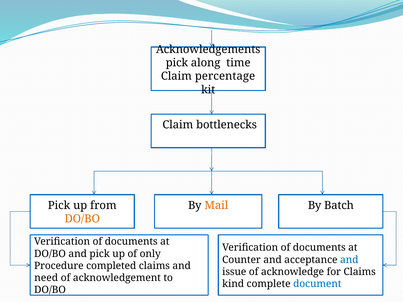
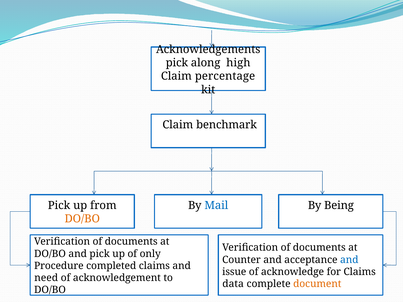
time: time -> high
bottlenecks: bottlenecks -> benchmark
Mail colour: orange -> blue
Batch: Batch -> Being
kind: kind -> data
document colour: blue -> orange
